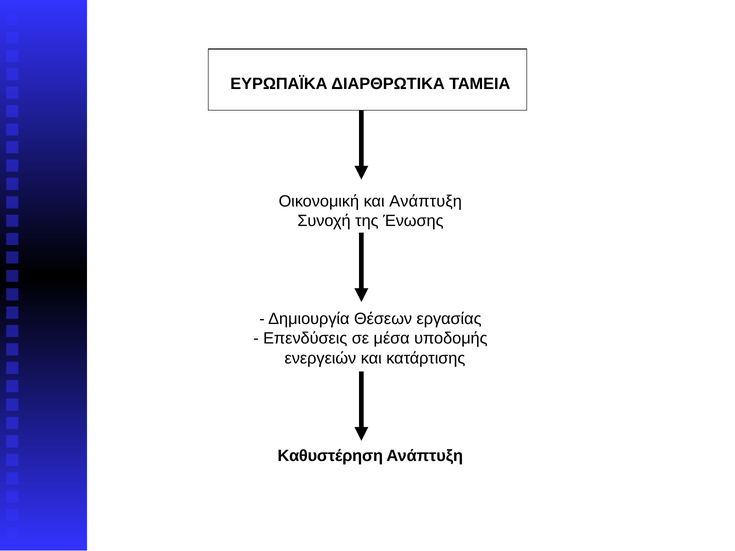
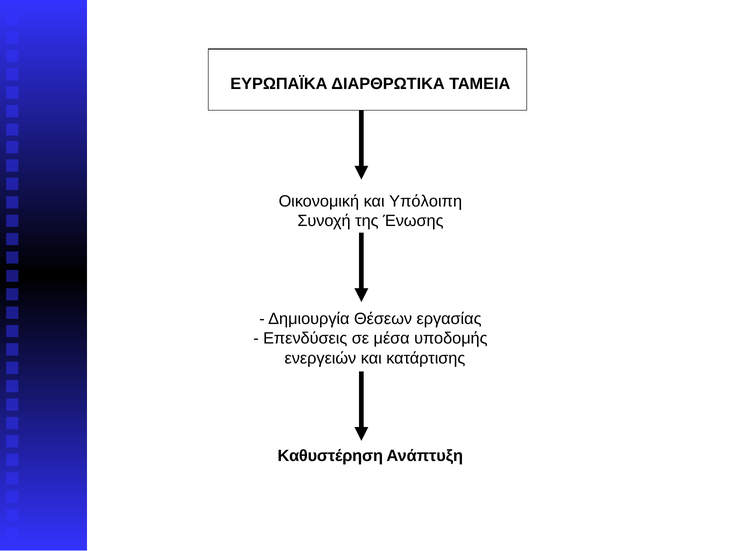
και Ανάπτυξη: Ανάπτυξη -> Υπόλοιπη
